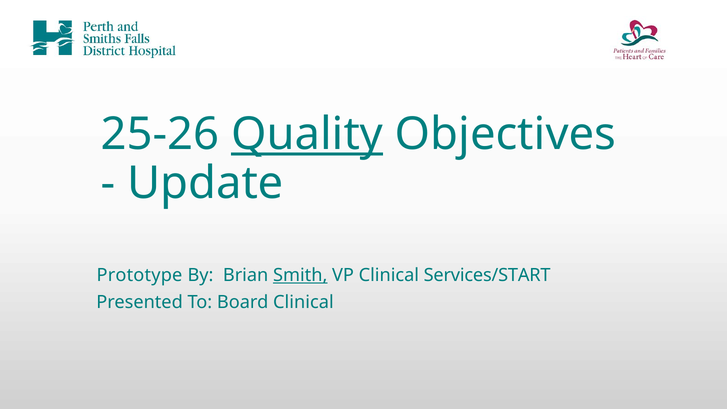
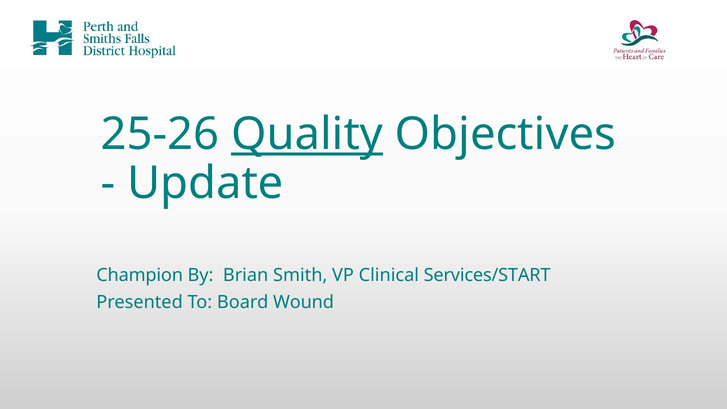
Prototype: Prototype -> Champion
Smith underline: present -> none
Board Clinical: Clinical -> Wound
